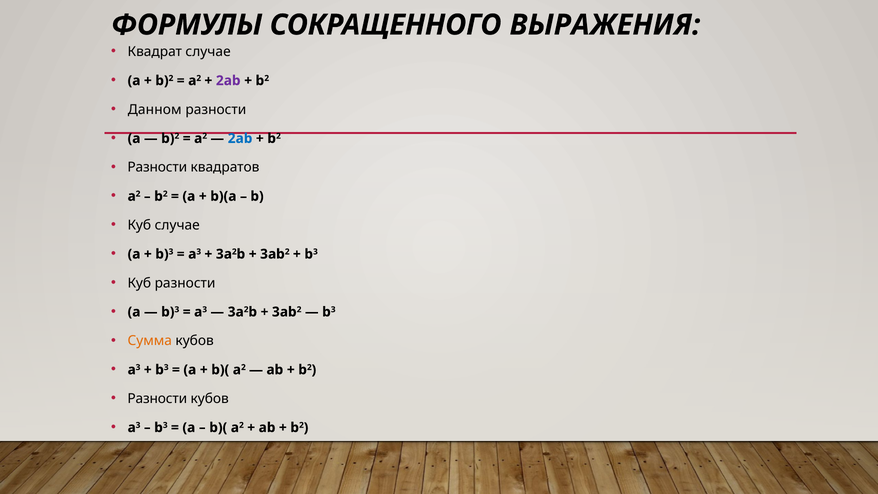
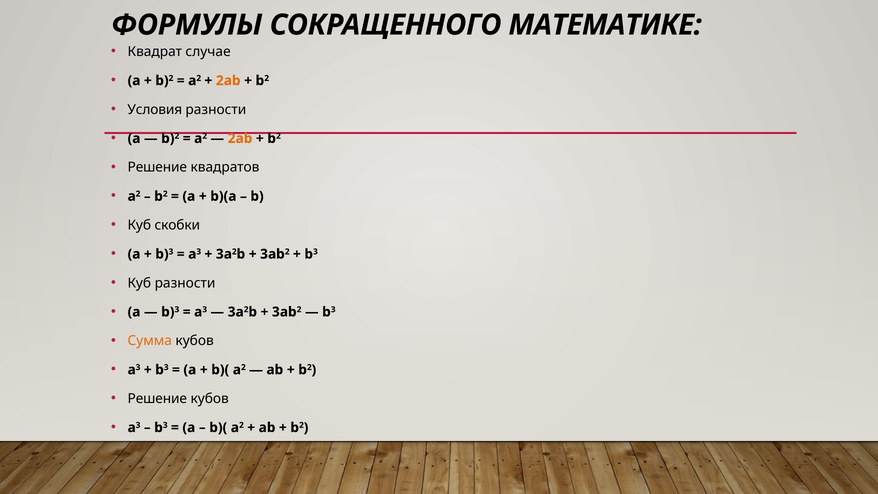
ВЫРАЖЕНИЯ: ВЫРАЖЕНИЯ -> МАТЕМАТИКЕ
2ab at (228, 81) colour: purple -> orange
Данном: Данном -> Условия
2ab at (240, 138) colour: blue -> orange
Разности at (157, 167): Разности -> Решение
Куб случае: случае -> скобки
Разности at (157, 399): Разности -> Решение
